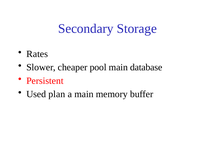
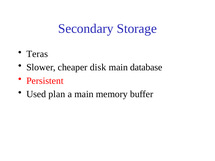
Rates: Rates -> Teras
pool: pool -> disk
